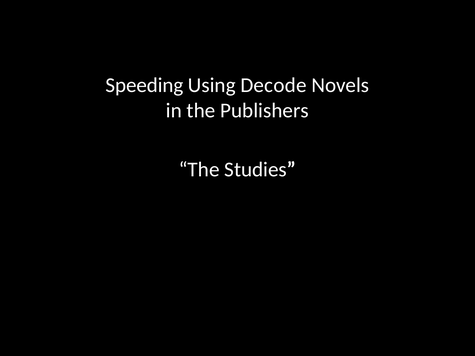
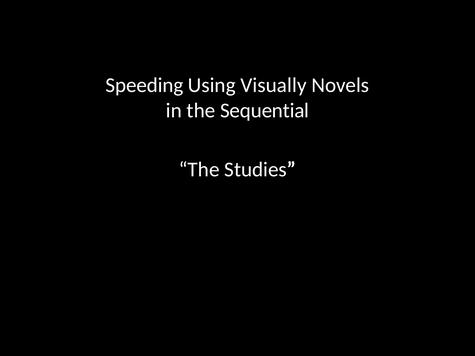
Decode: Decode -> Visually
Publishers: Publishers -> Sequential
